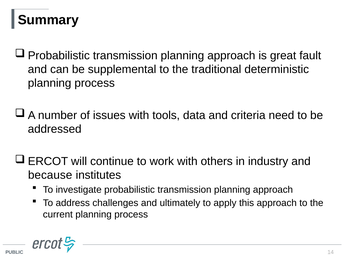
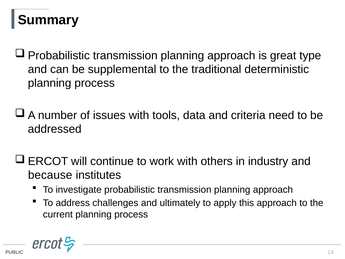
fault: fault -> type
